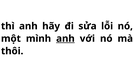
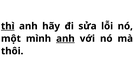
thì underline: none -> present
